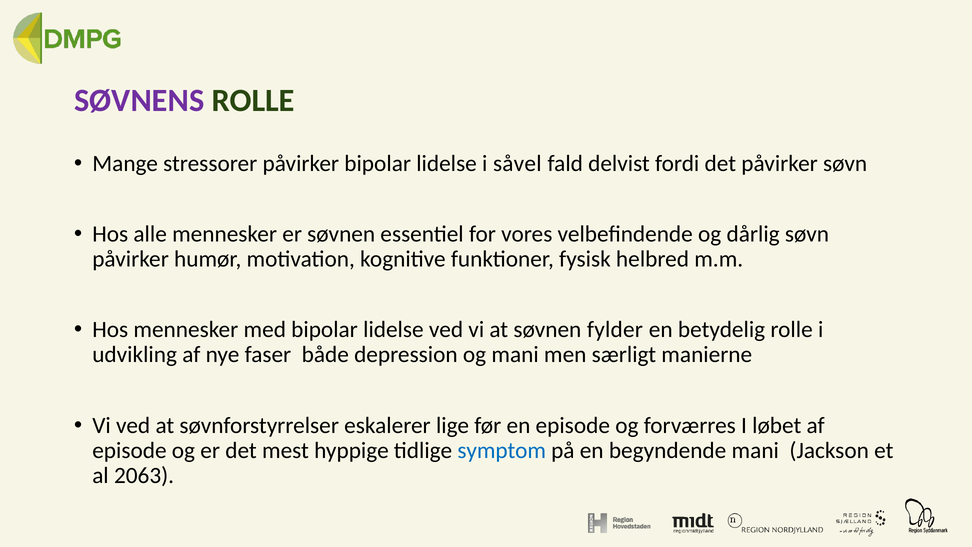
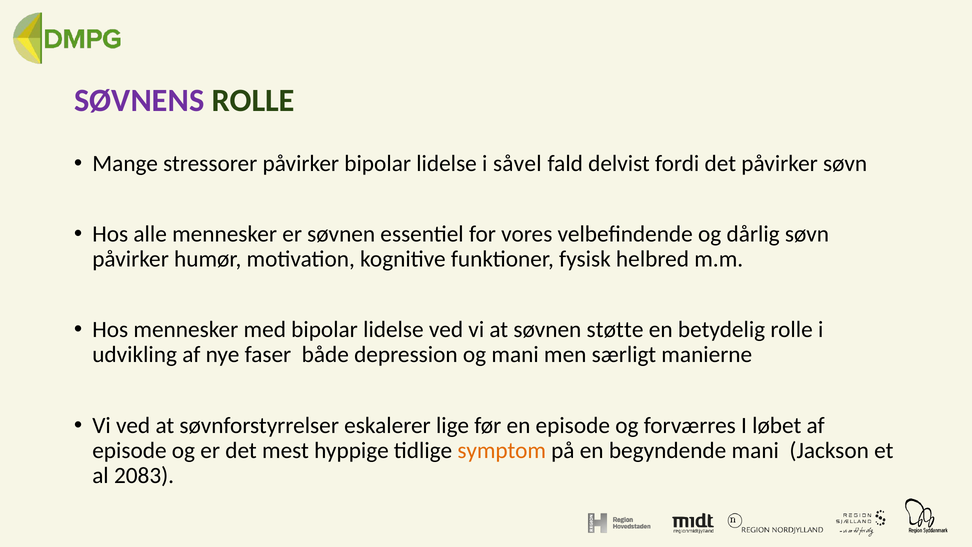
fylder: fylder -> støtte
symptom colour: blue -> orange
2063: 2063 -> 2083
